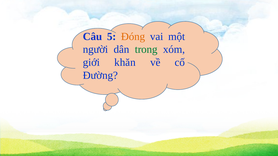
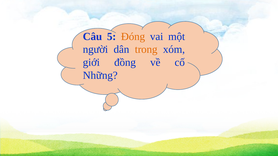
trong colour: green -> orange
khăn: khăn -> đồng
Đường: Đường -> Những
